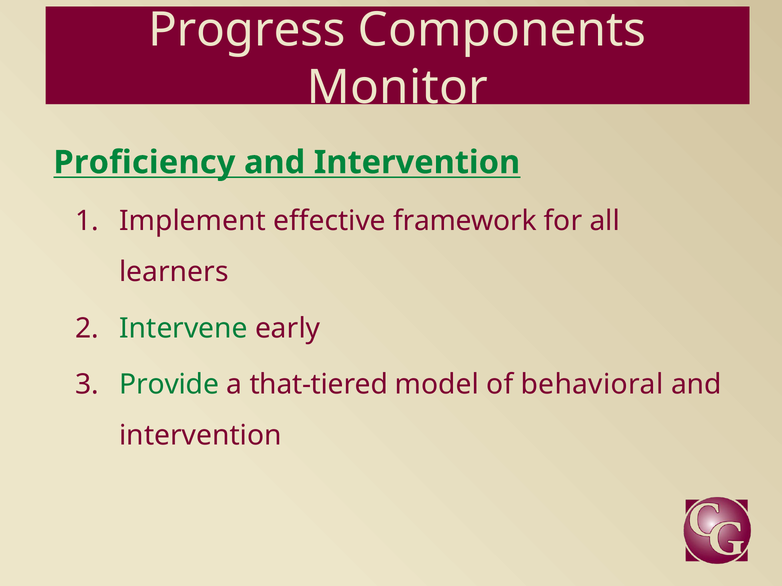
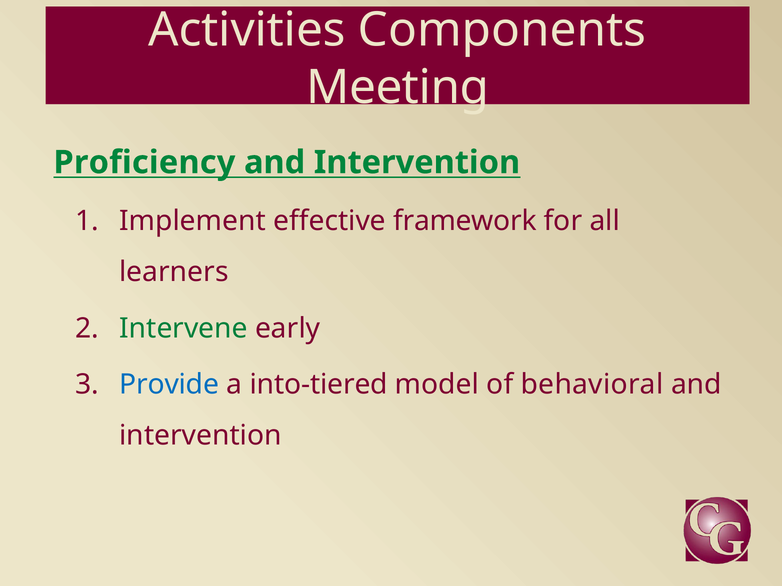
Progress: Progress -> Activities
Monitor: Monitor -> Meeting
Provide colour: green -> blue
that-tiered: that-tiered -> into-tiered
